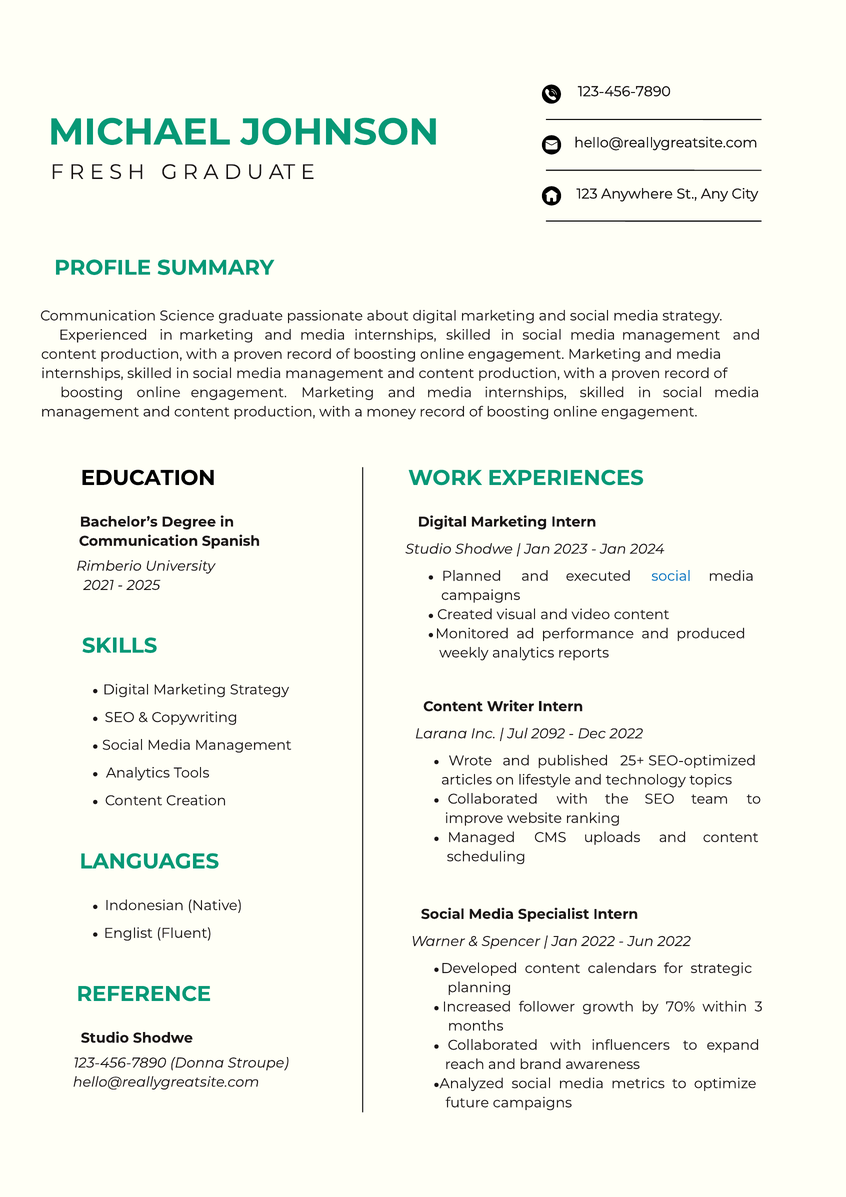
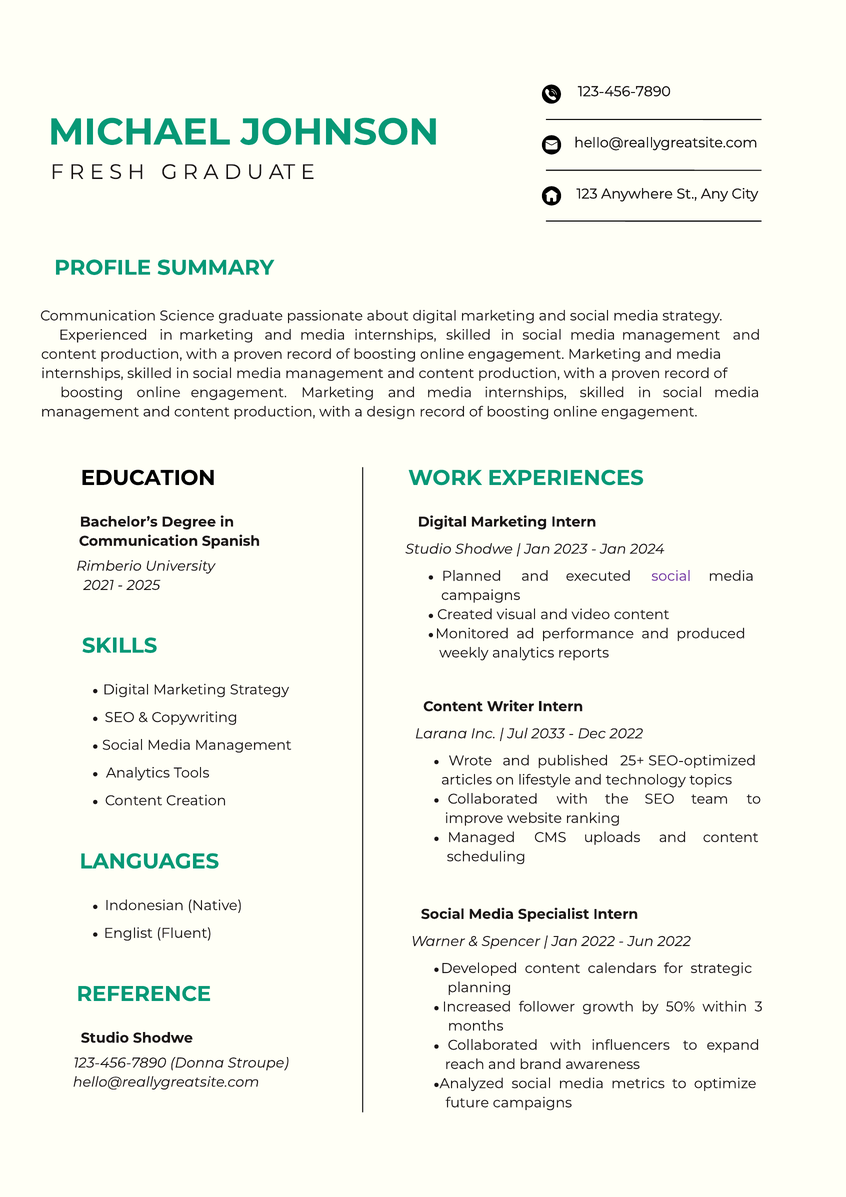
money: money -> design
social at (671, 576) colour: blue -> purple
2092: 2092 -> 2033
70%: 70% -> 50%
